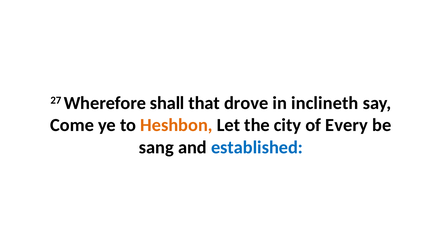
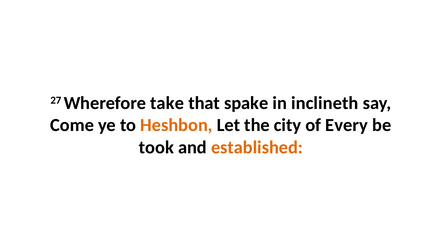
shall: shall -> take
drove: drove -> spake
sang: sang -> took
established colour: blue -> orange
